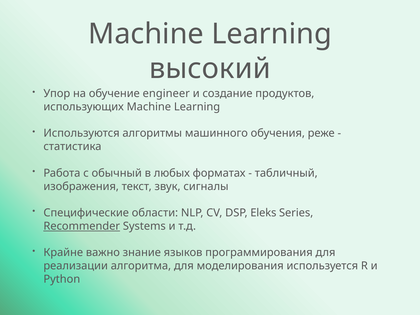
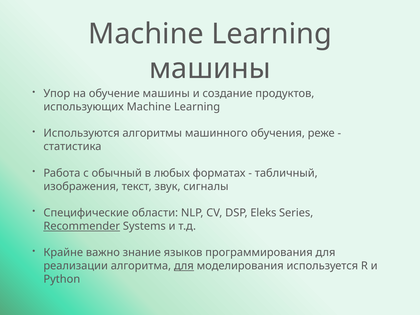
высокий at (210, 69): высокий -> машины
обучение engineer: engineer -> машины
для at (184, 266) underline: none -> present
